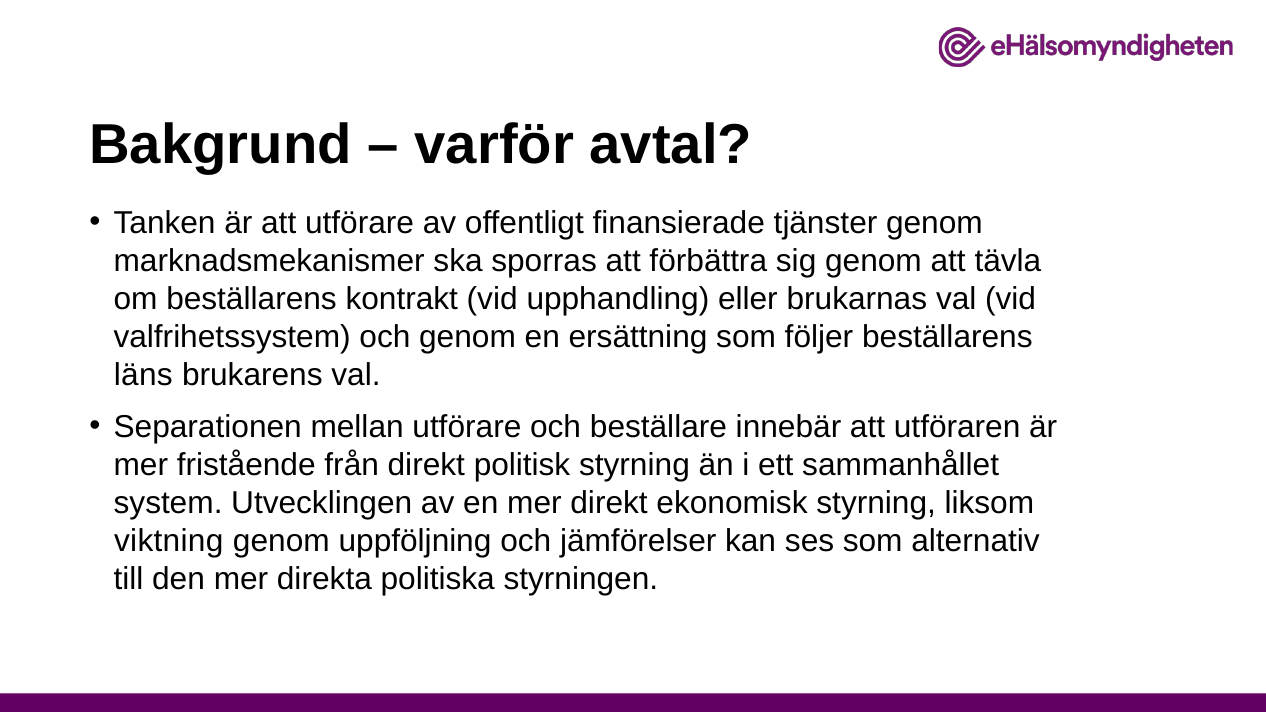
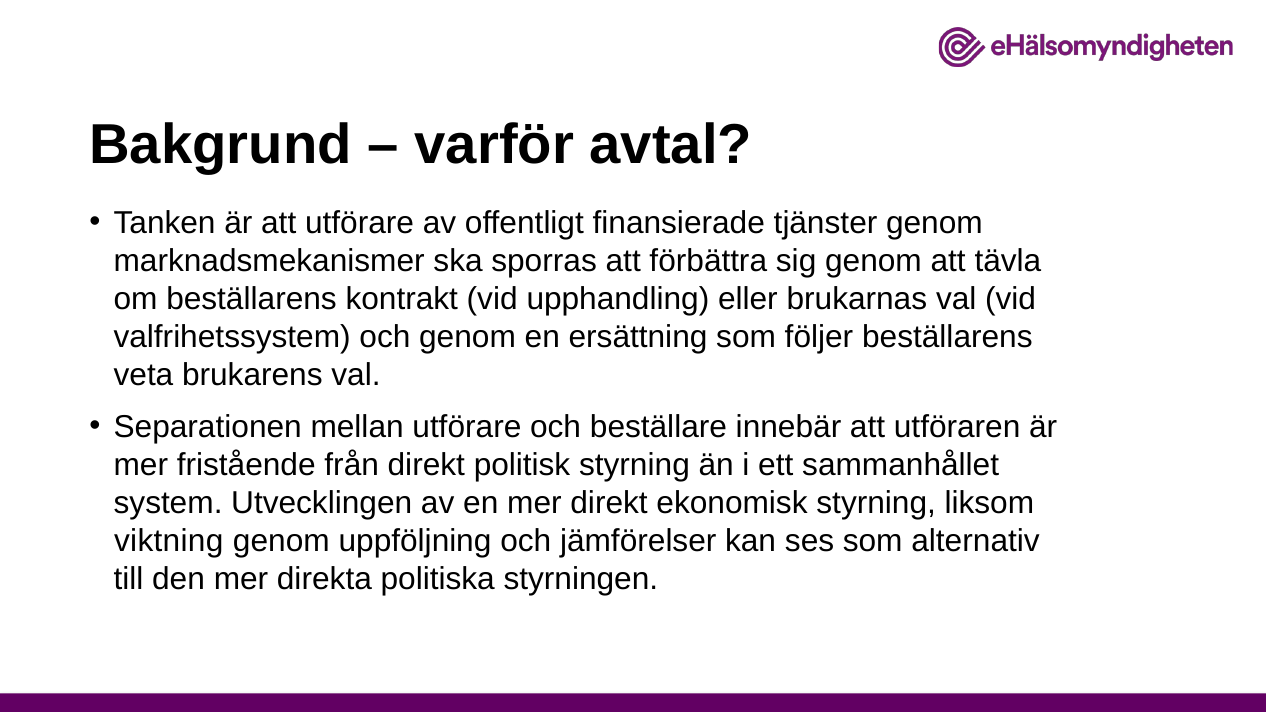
läns: läns -> veta
